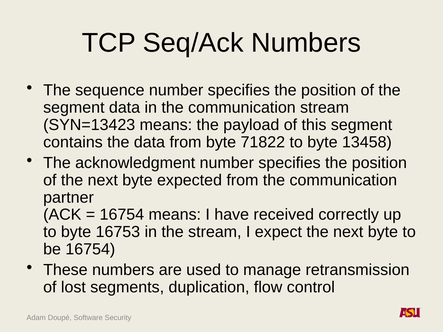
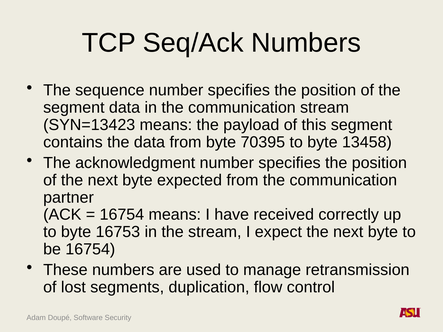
71822: 71822 -> 70395
